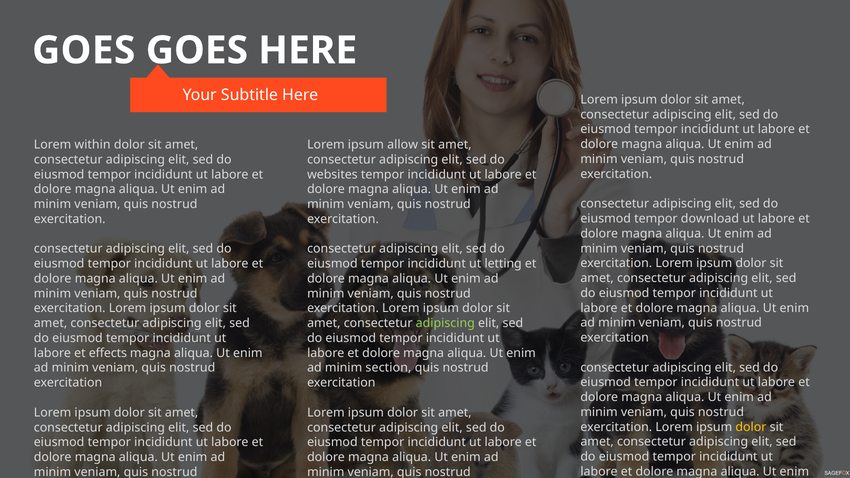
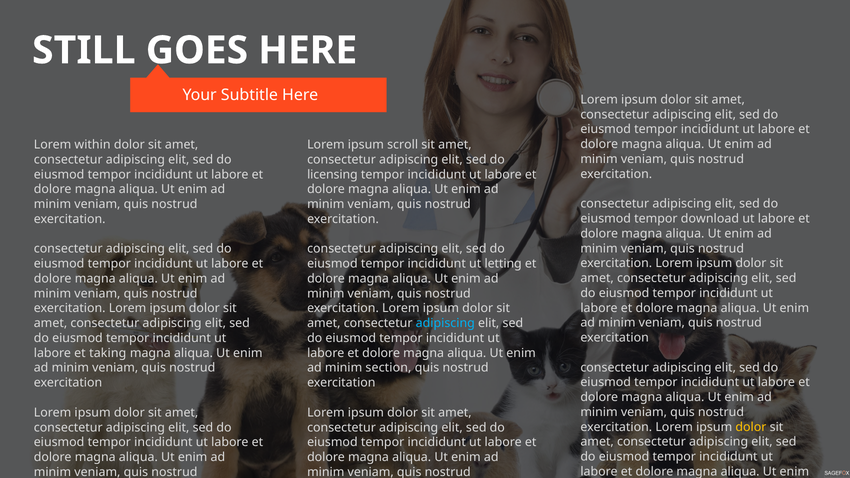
GOES at (84, 50): GOES -> STILL
allow: allow -> scroll
websites: websites -> licensing
adipiscing at (445, 323) colour: light green -> light blue
effects: effects -> taking
